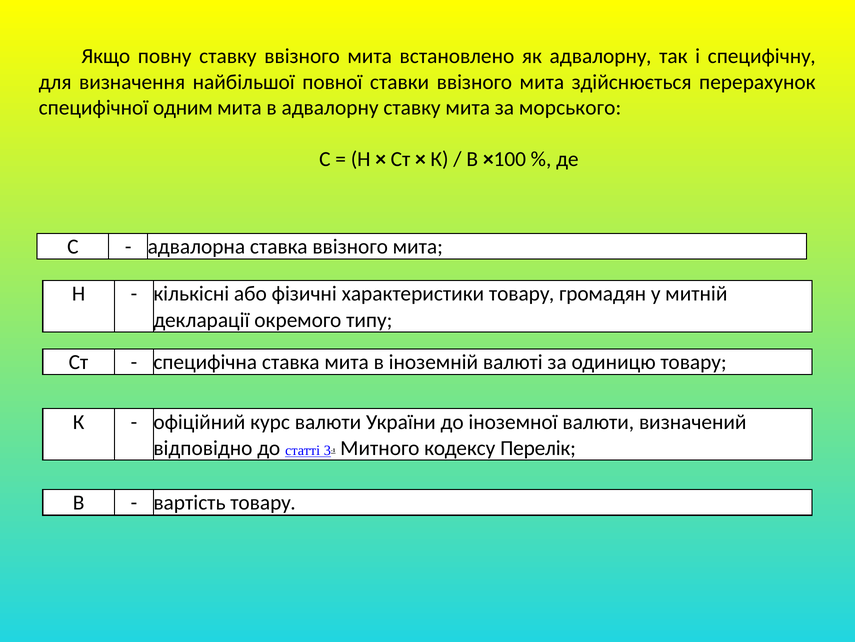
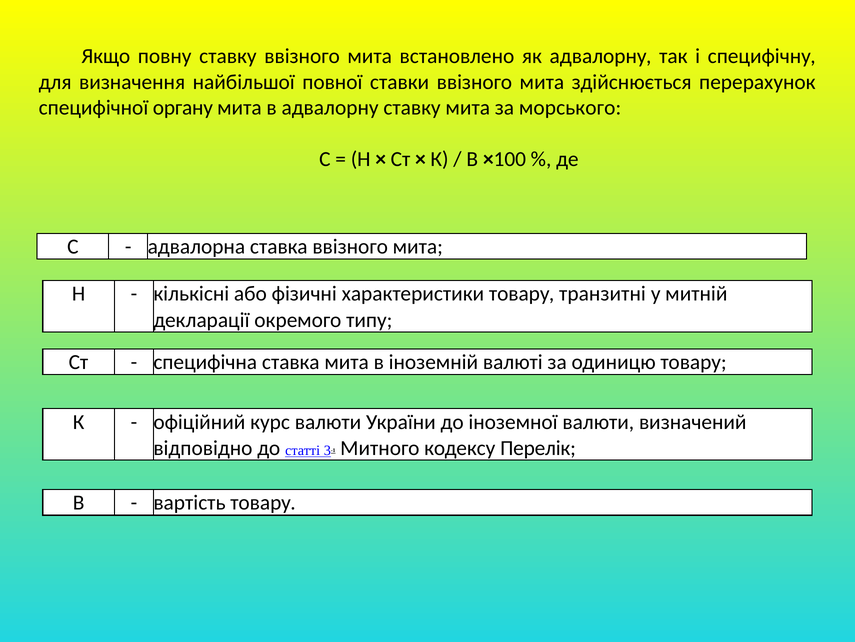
одним: одним -> органу
громадян: громадян -> транзитні
